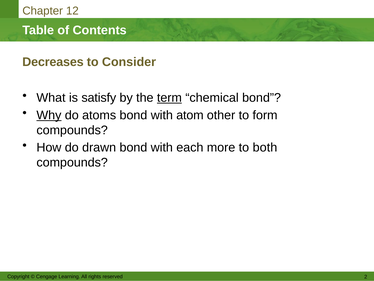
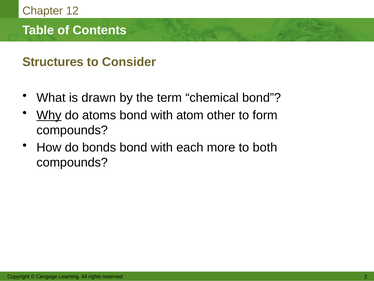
Decreases: Decreases -> Structures
satisfy: satisfy -> drawn
term underline: present -> none
drawn: drawn -> bonds
